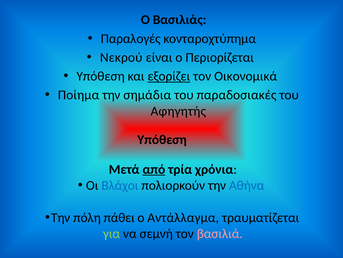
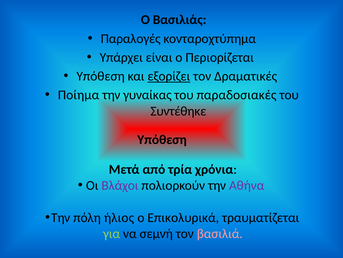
Νεκρού: Νεκρού -> Υπάρχει
Οικονομικά: Οικονομικά -> Δραματικές
σημάδια: σημάδια -> γυναίκας
Αφηγητής: Αφηγητής -> Συντέθηκε
από underline: present -> none
Βλάχοι colour: blue -> purple
Αθήνα colour: blue -> purple
πάθει: πάθει -> ήλιος
Αντάλλαγμα: Αντάλλαγμα -> Επικολυρικά
